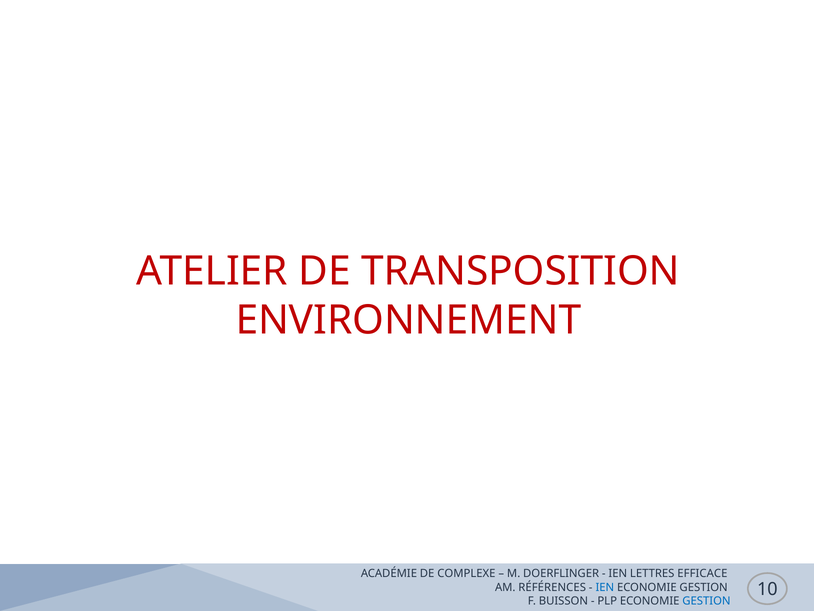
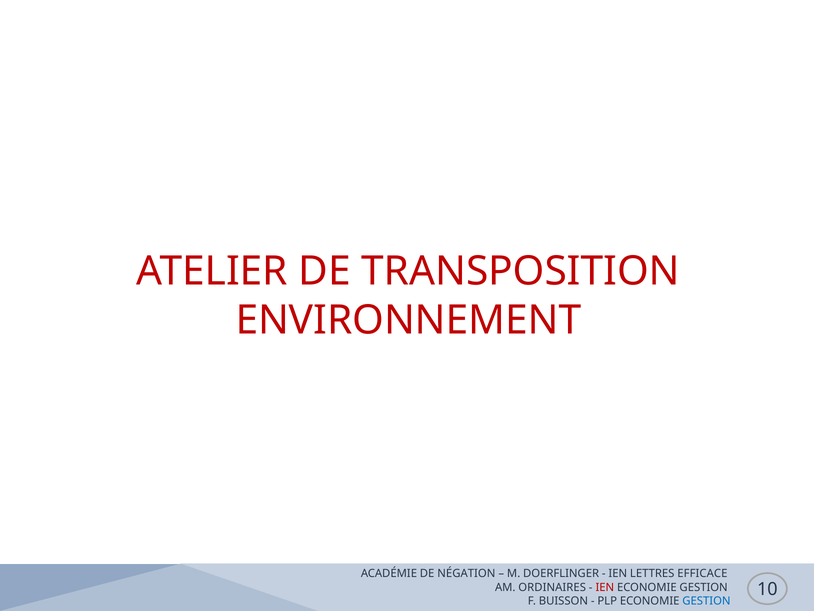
COMPLEXE: COMPLEXE -> NÉGATION
RÉFÉRENCES: RÉFÉRENCES -> ORDINAIRES
IEN at (605, 587) colour: blue -> red
